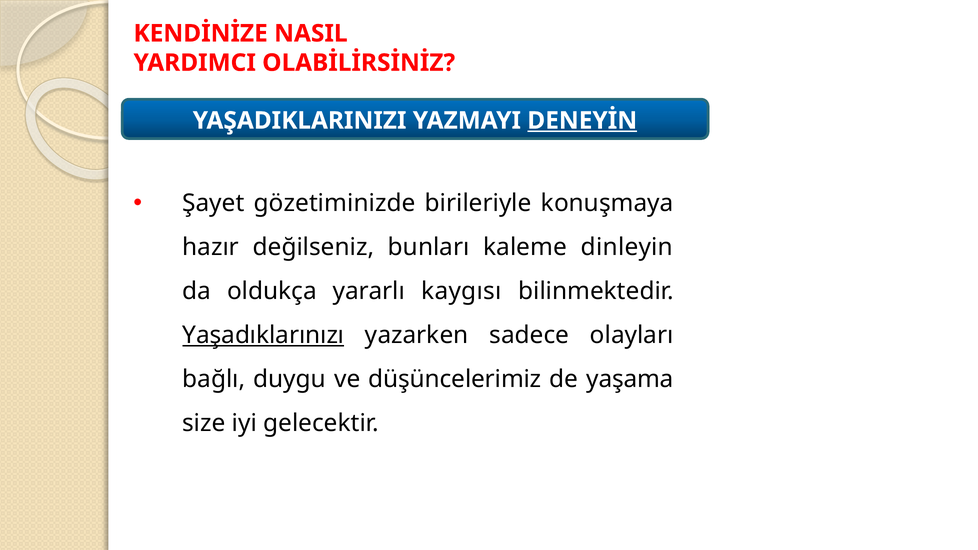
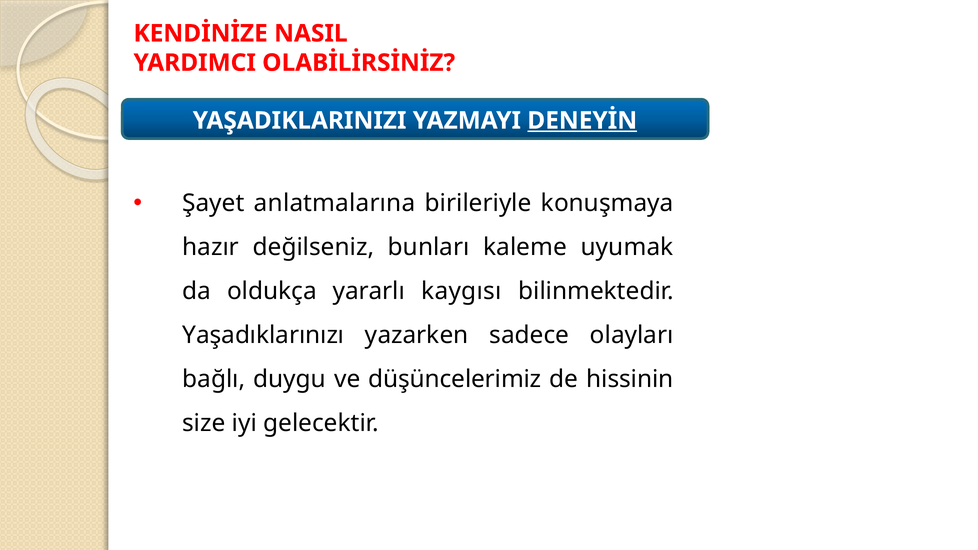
gözetiminizde: gözetiminizde -> anlatmalarına
dinleyin: dinleyin -> uyumak
Yaşadıklarınızı underline: present -> none
yaşama: yaşama -> hissinin
